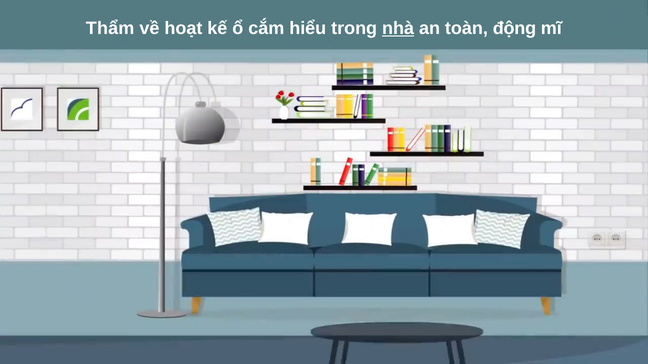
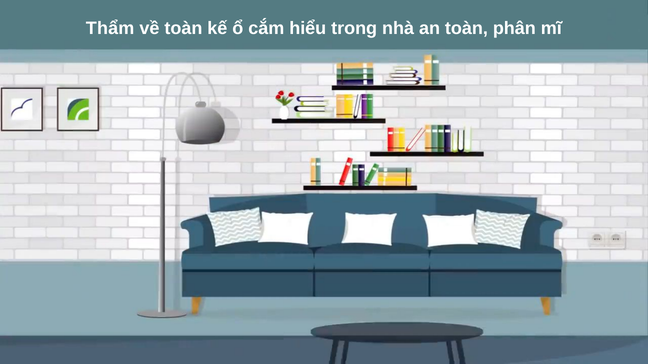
về hoạt: hoạt -> toàn
nhà underline: present -> none
động: động -> phân
